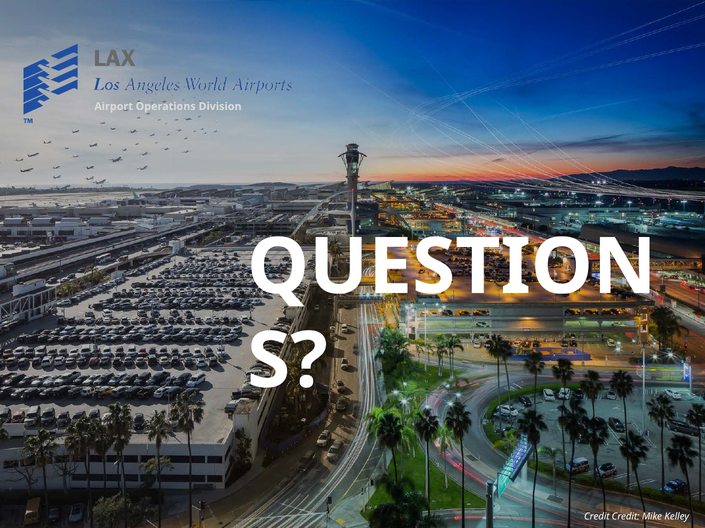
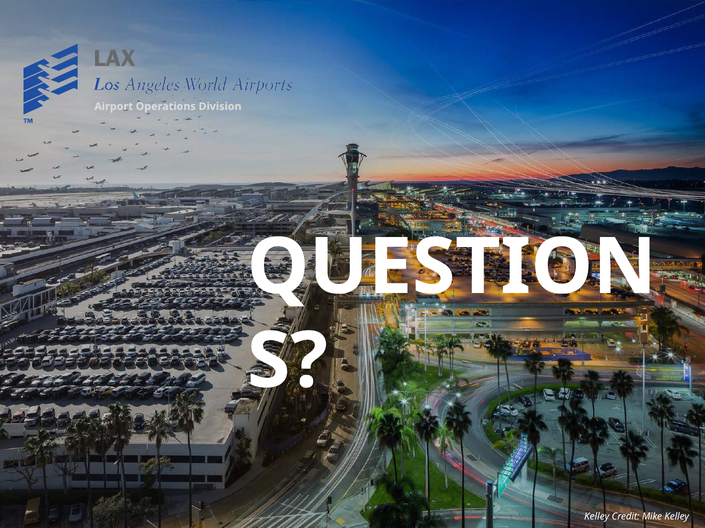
Credit at (597, 517): Credit -> Kelley
